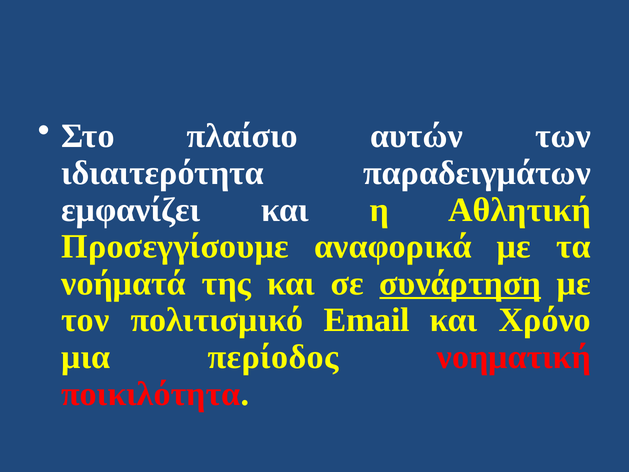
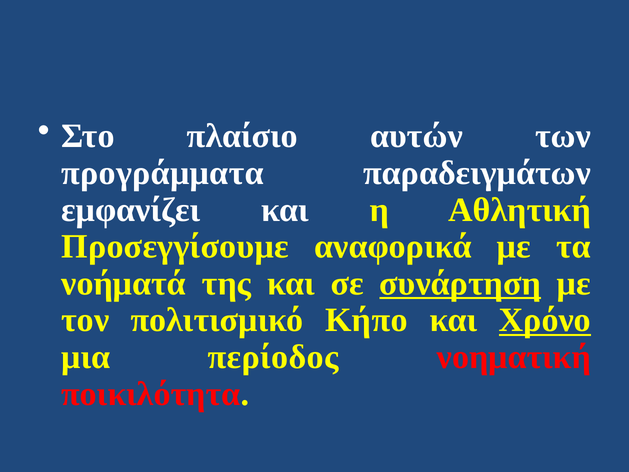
ιδιαιτερότητα: ιδιαιτερότητα -> προγράμματα
Email: Email -> Κήπο
Χρόνο underline: none -> present
